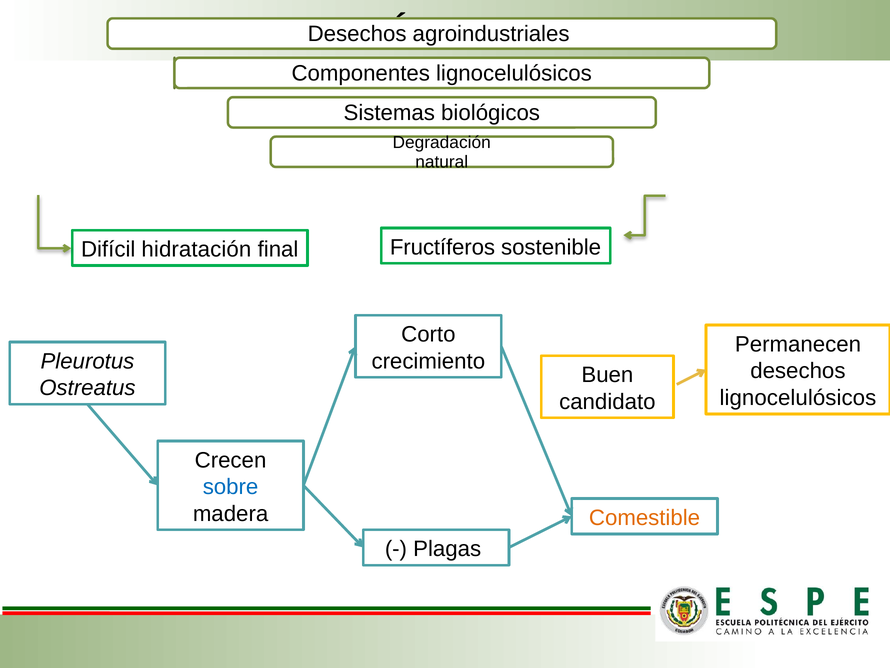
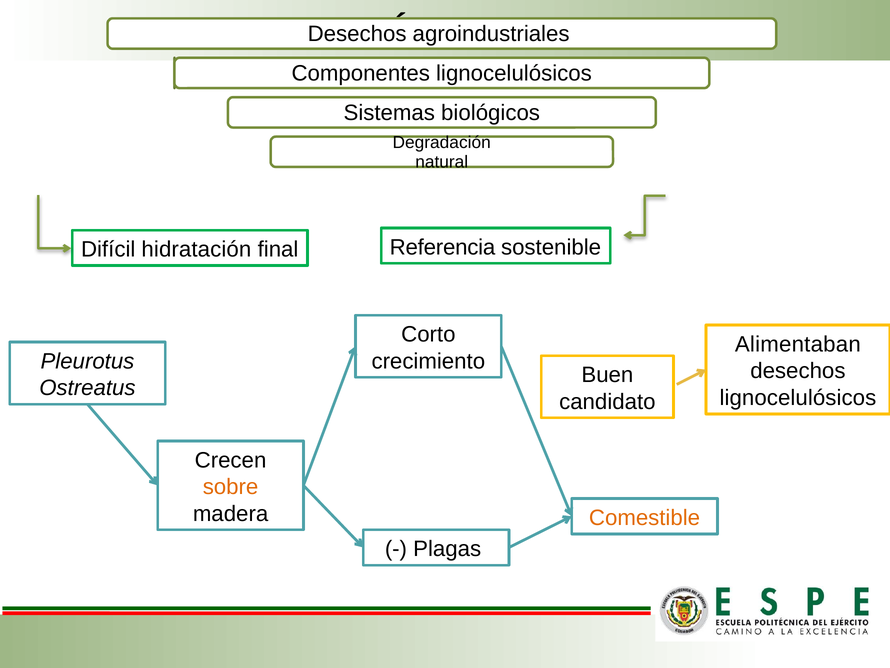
Fructíferos: Fructíferos -> Referencia
Permanecen: Permanecen -> Alimentaban
sobre colour: blue -> orange
